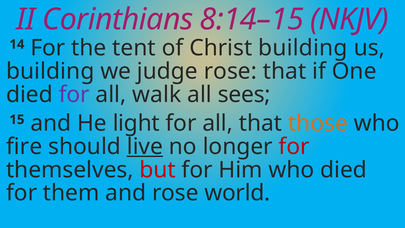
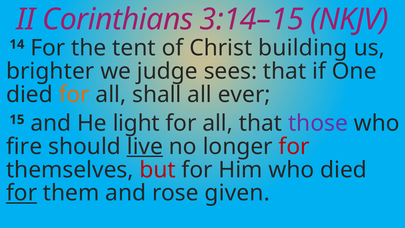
8:14–15: 8:14–15 -> 3:14–15
building at (50, 71): building -> brighter
judge rose: rose -> sees
for at (74, 94) colour: purple -> orange
walk: walk -> shall
sees: sees -> ever
those colour: orange -> purple
for at (22, 193) underline: none -> present
world: world -> given
